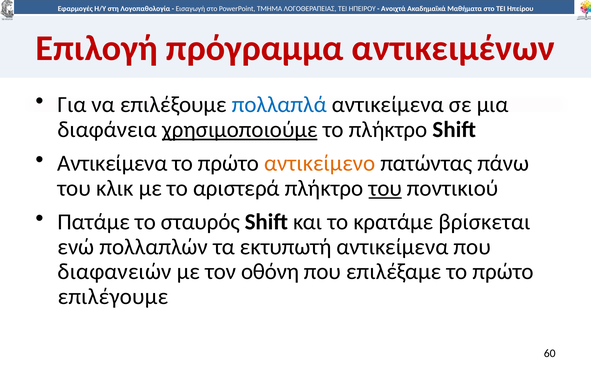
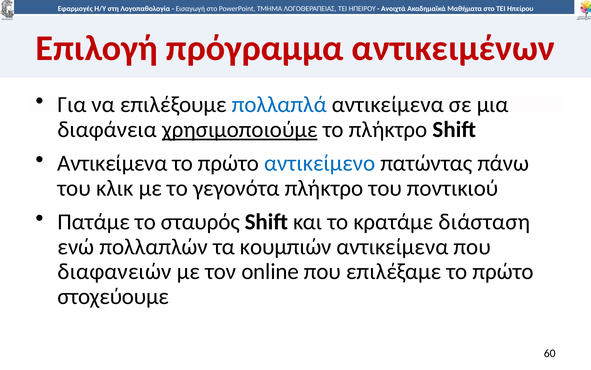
αντικείμενο colour: orange -> blue
αριστερά: αριστερά -> γεγονότα
του at (385, 188) underline: present -> none
βρίσκεται: βρίσκεται -> διάσταση
εκτυπωτή: εκτυπωτή -> κουμπιών
οθόνη: οθόνη -> online
επιλέγουμε: επιλέγουμε -> στοχεύουμε
